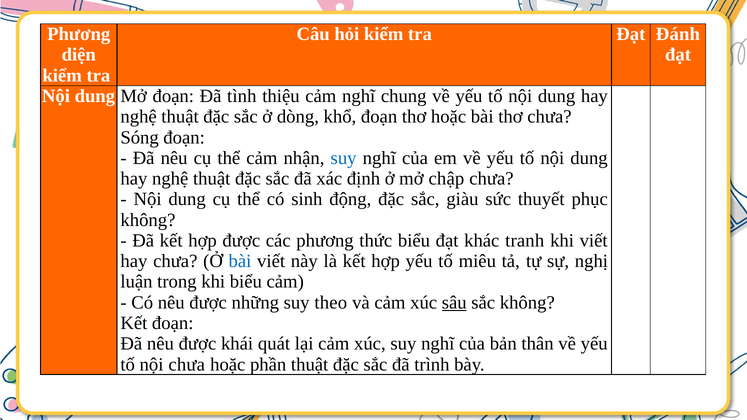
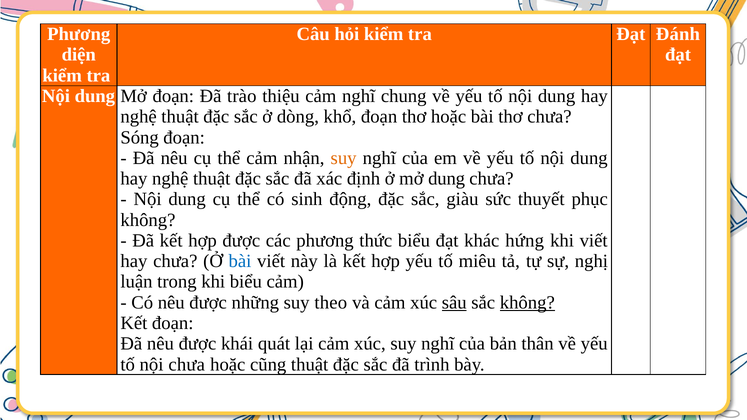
tình: tình -> trào
suy at (344, 158) colour: blue -> orange
mở chập: chập -> dung
tranh: tranh -> hứng
không at (527, 303) underline: none -> present
phần: phần -> cũng
